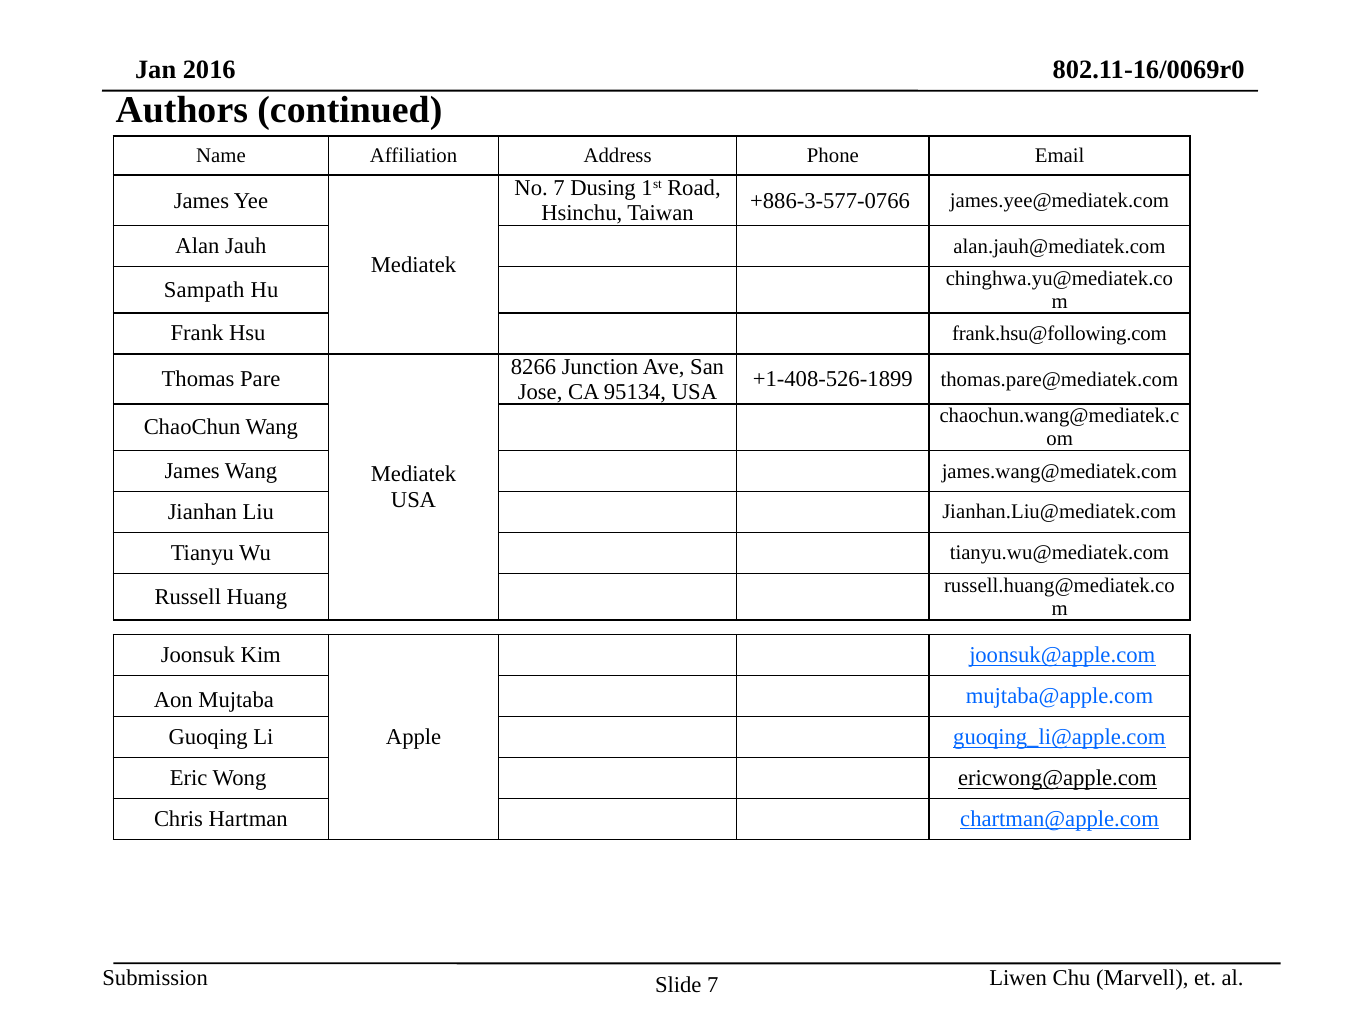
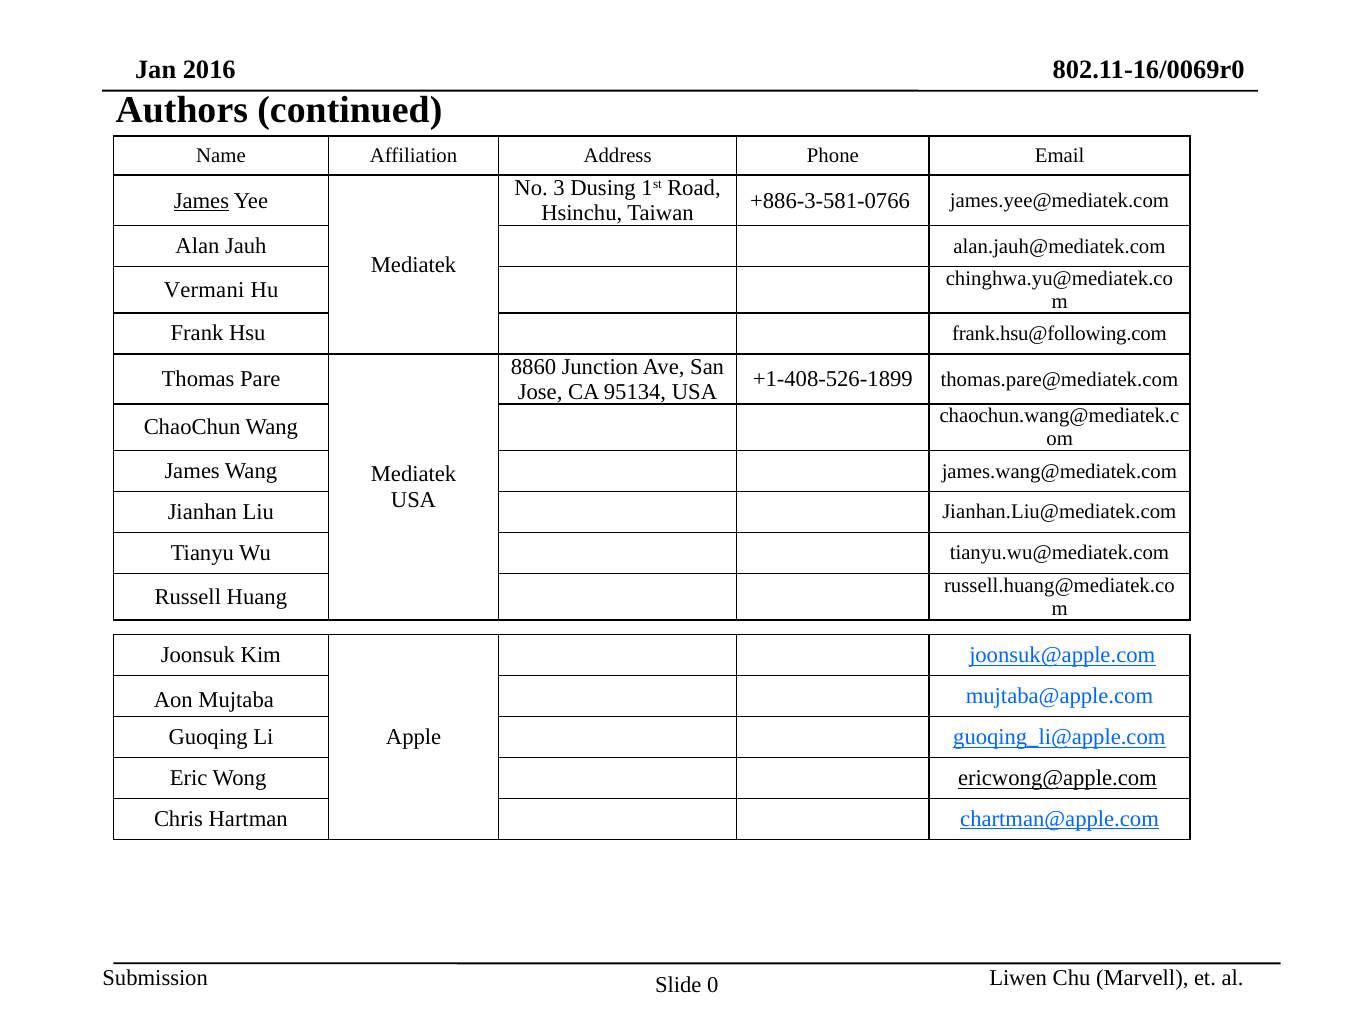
No 7: 7 -> 3
James at (201, 201) underline: none -> present
+886-3-577-0766: +886-3-577-0766 -> +886-3-581-0766
Sampath: Sampath -> Vermani
8266: 8266 -> 8860
Slide 7: 7 -> 0
